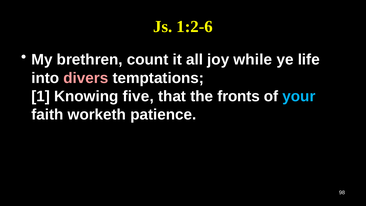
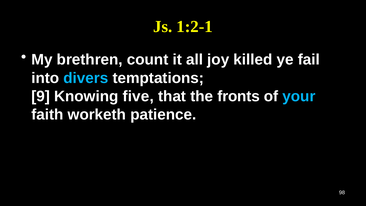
1:2-6: 1:2-6 -> 1:2-1
while: while -> killed
life: life -> fail
divers colour: pink -> light blue
1: 1 -> 9
